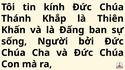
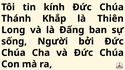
Khấn: Khấn -> Long
